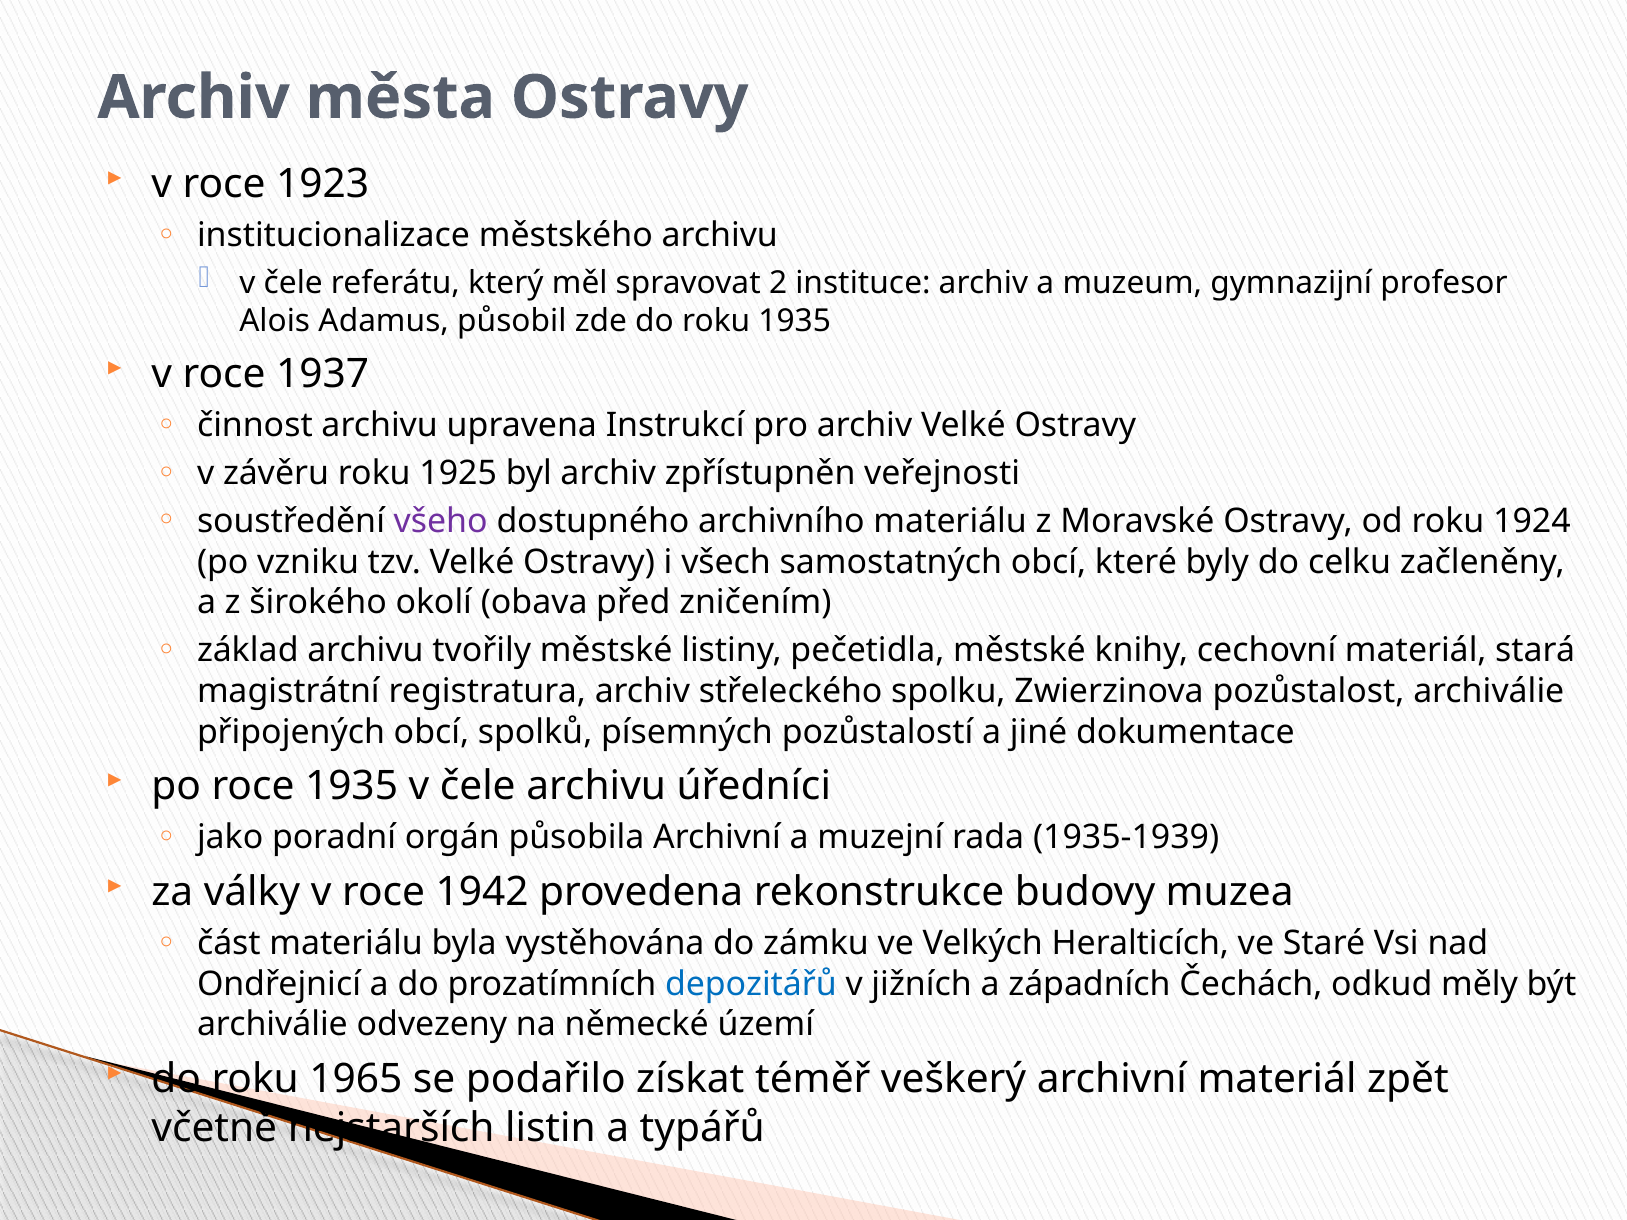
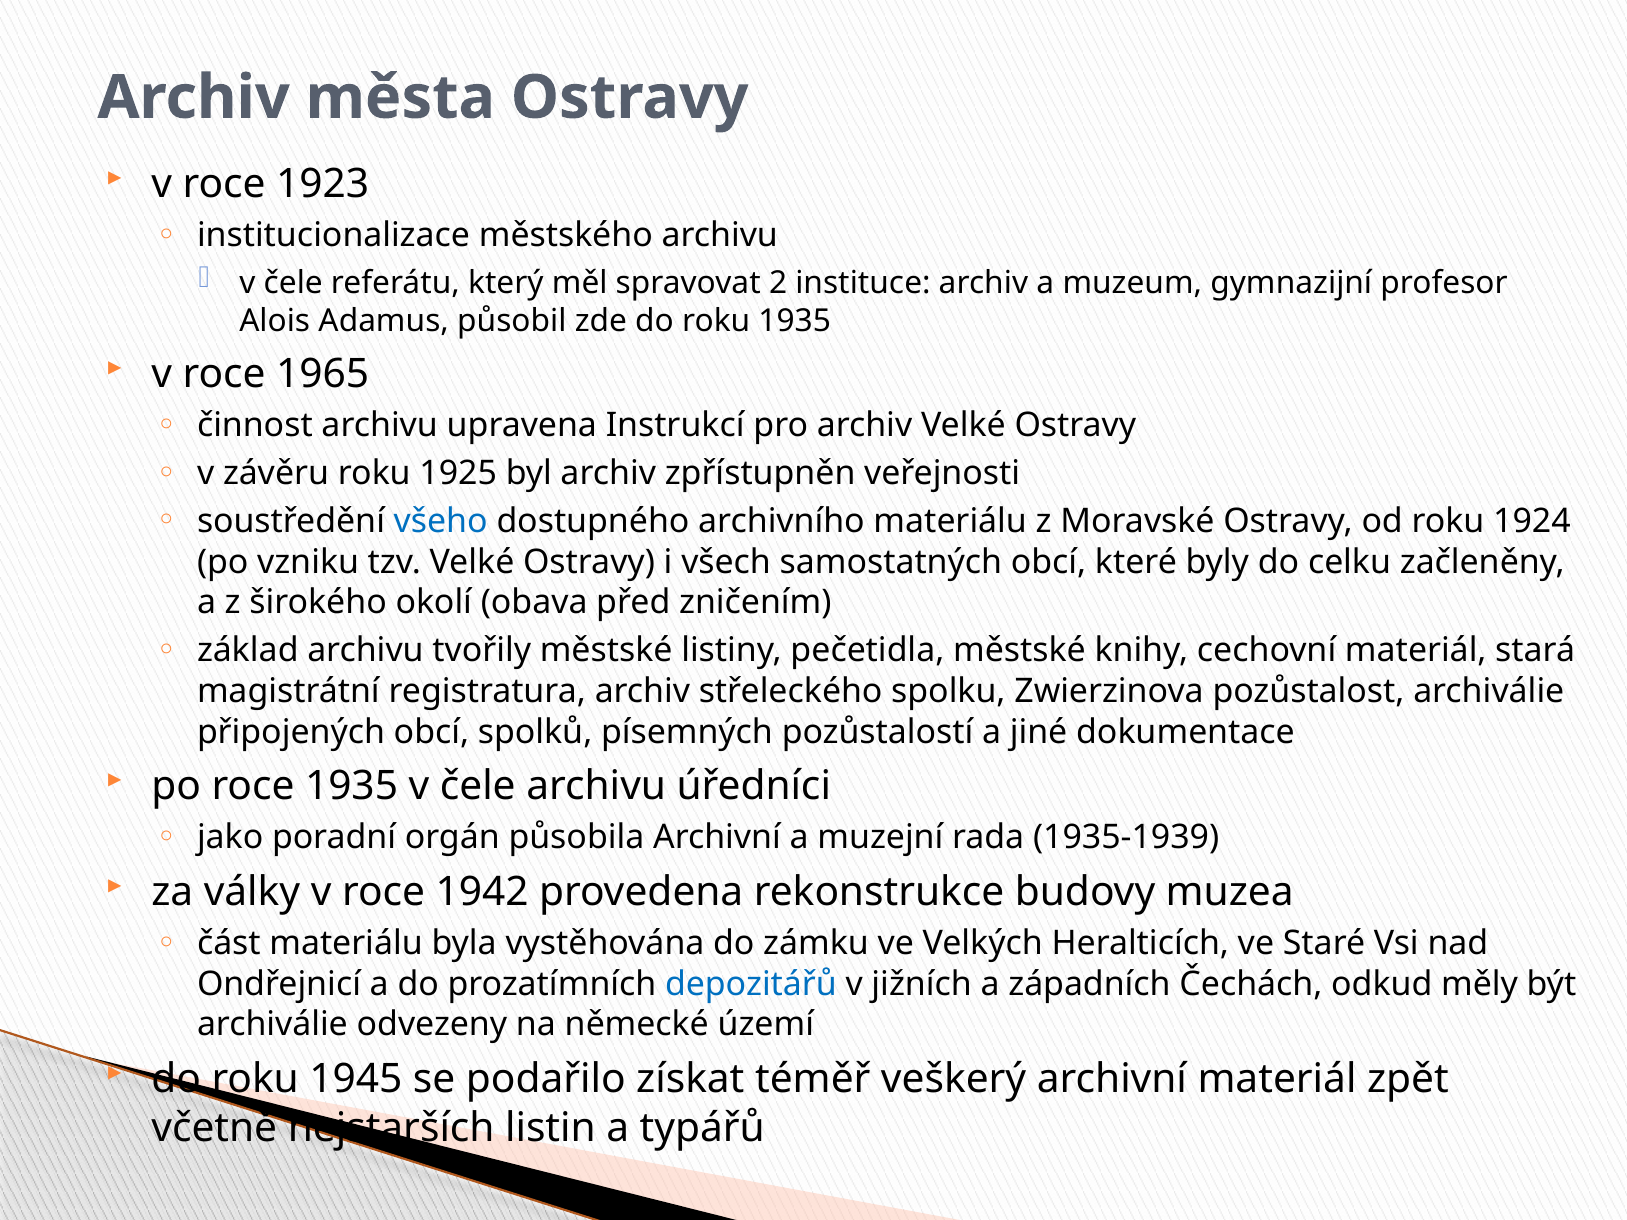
1937: 1937 -> 1965
všeho colour: purple -> blue
1965: 1965 -> 1945
